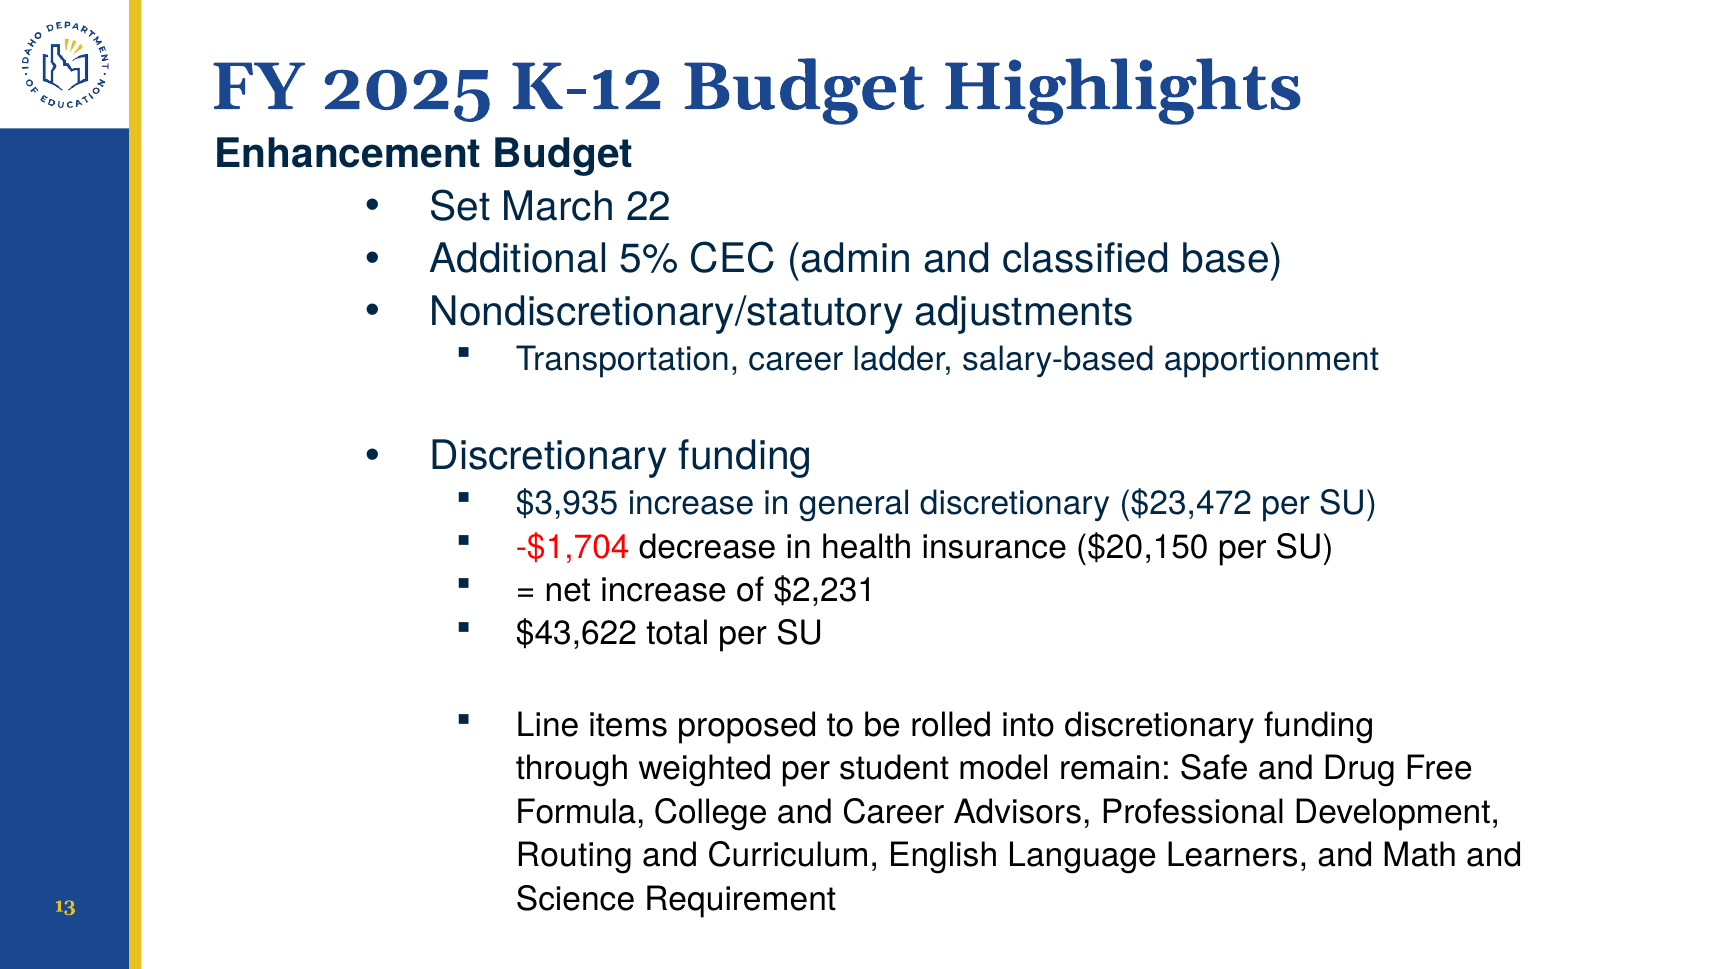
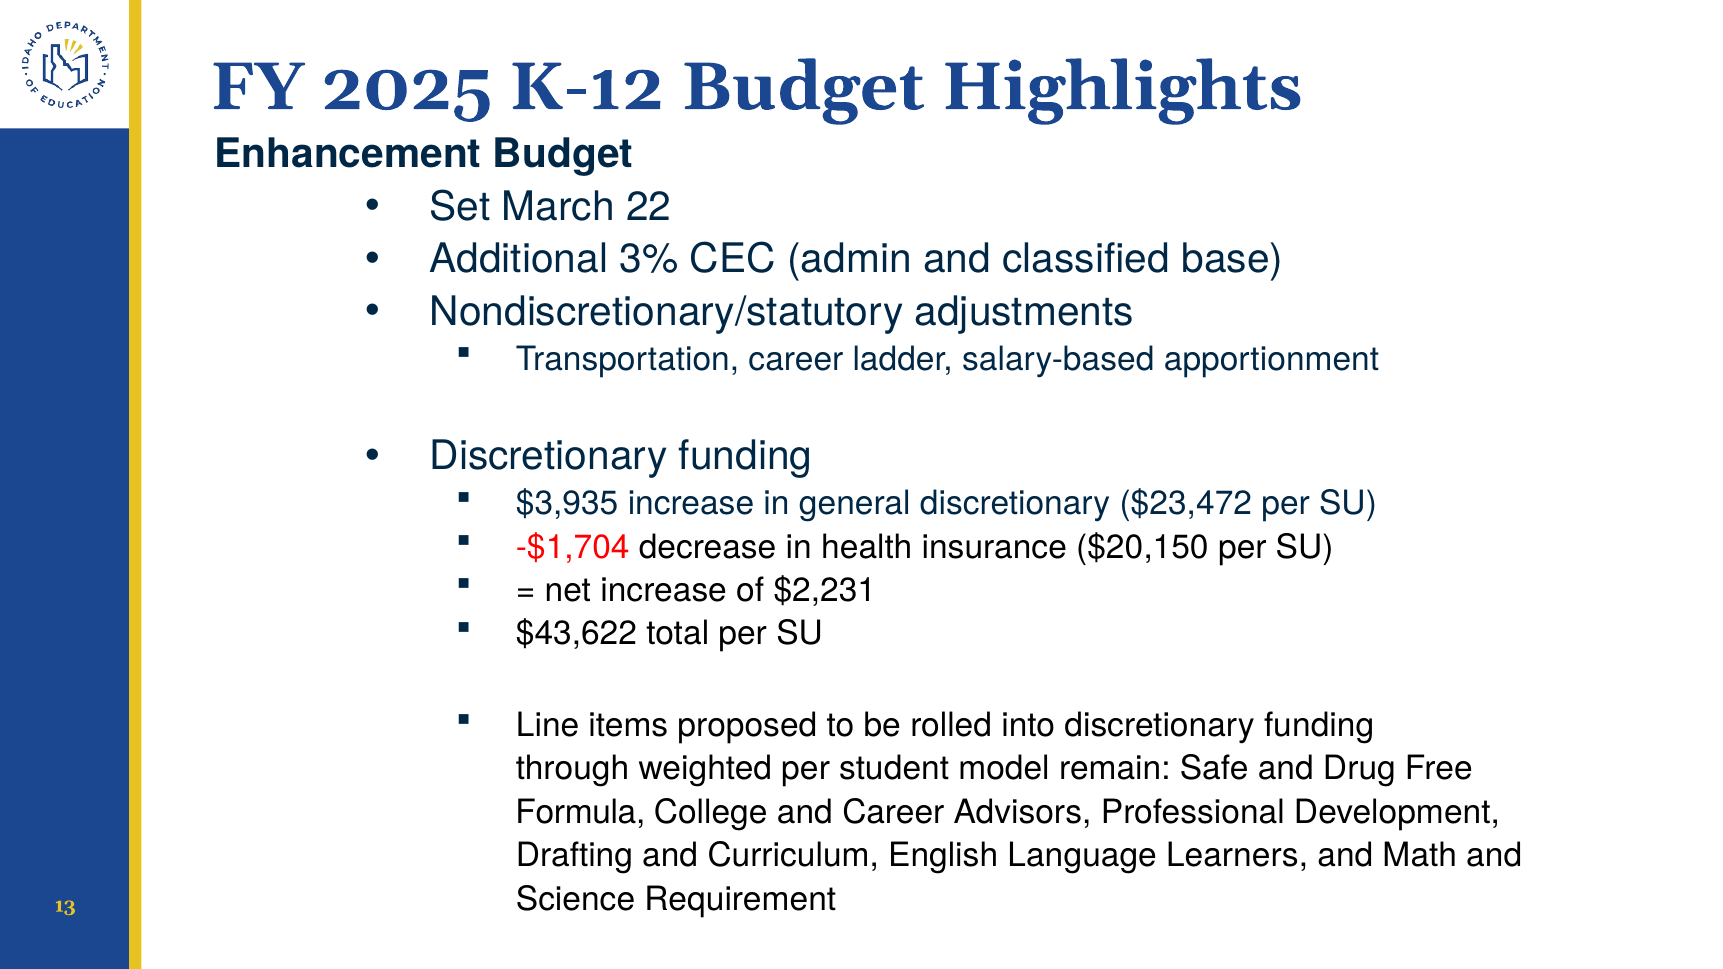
5%: 5% -> 3%
Routing: Routing -> Drafting
